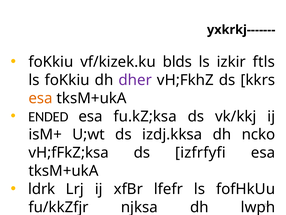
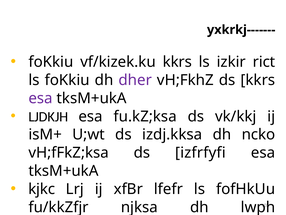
vf/kizek.ku blds: blds -> kkrs
ftls: ftls -> rict
esa at (41, 98) colour: orange -> purple
ENDED: ENDED -> LJDKJH
ldrk: ldrk -> kjkc
